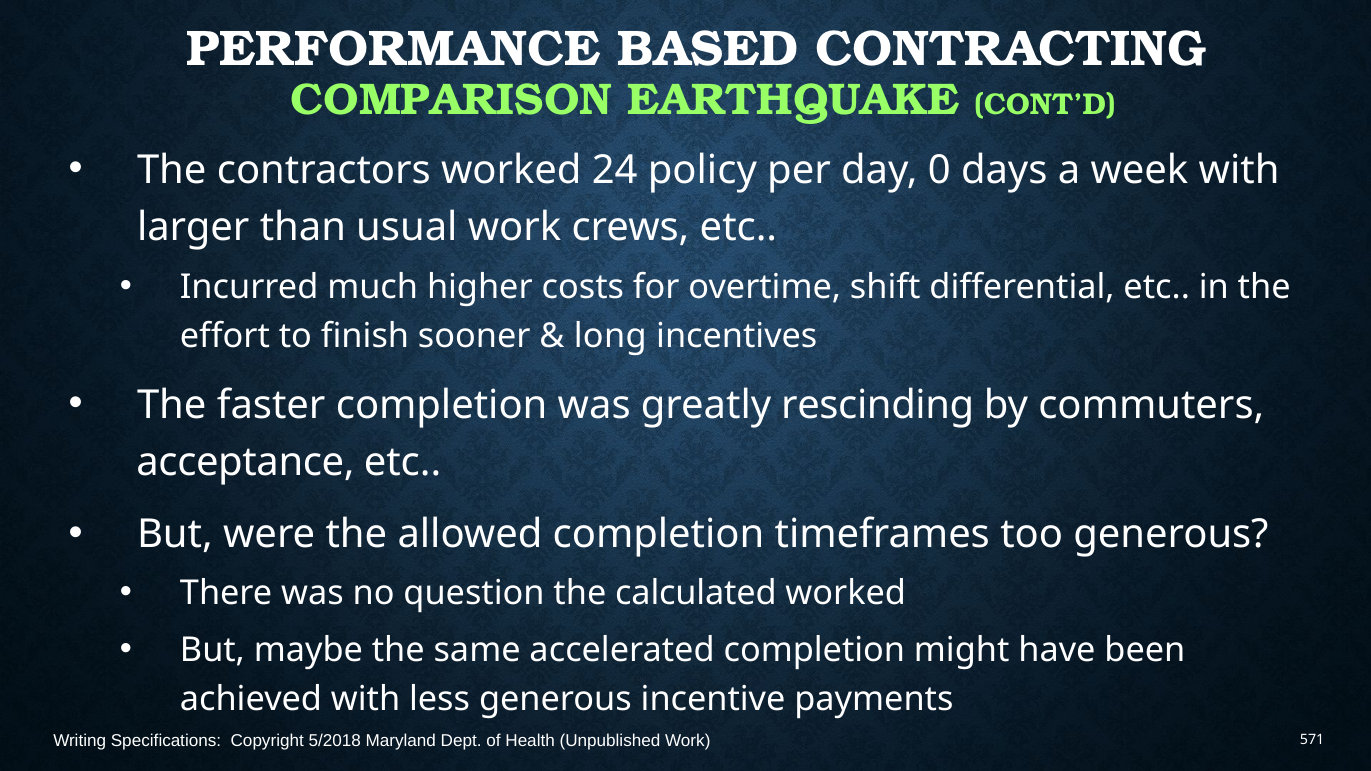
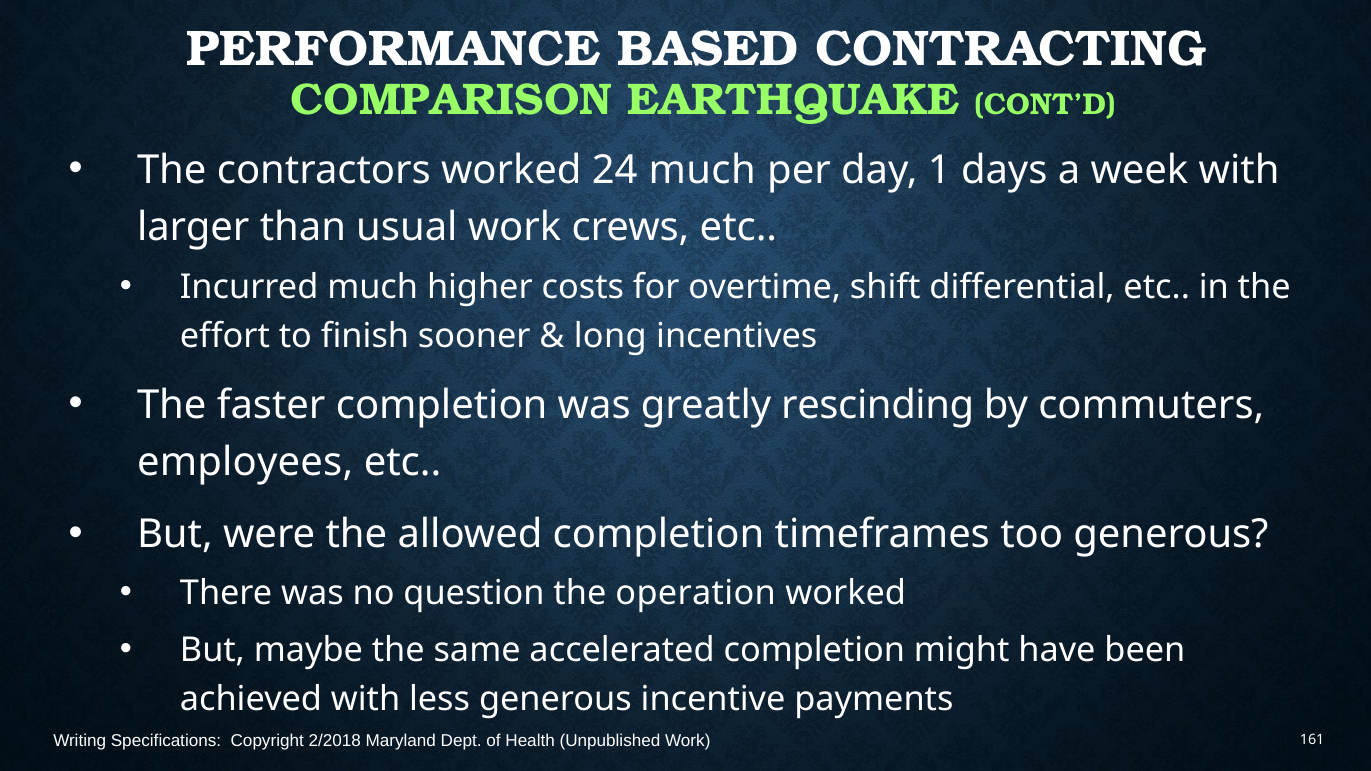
24 policy: policy -> much
0: 0 -> 1
acceptance: acceptance -> employees
calculated: calculated -> operation
5/2018: 5/2018 -> 2/2018
571: 571 -> 161
